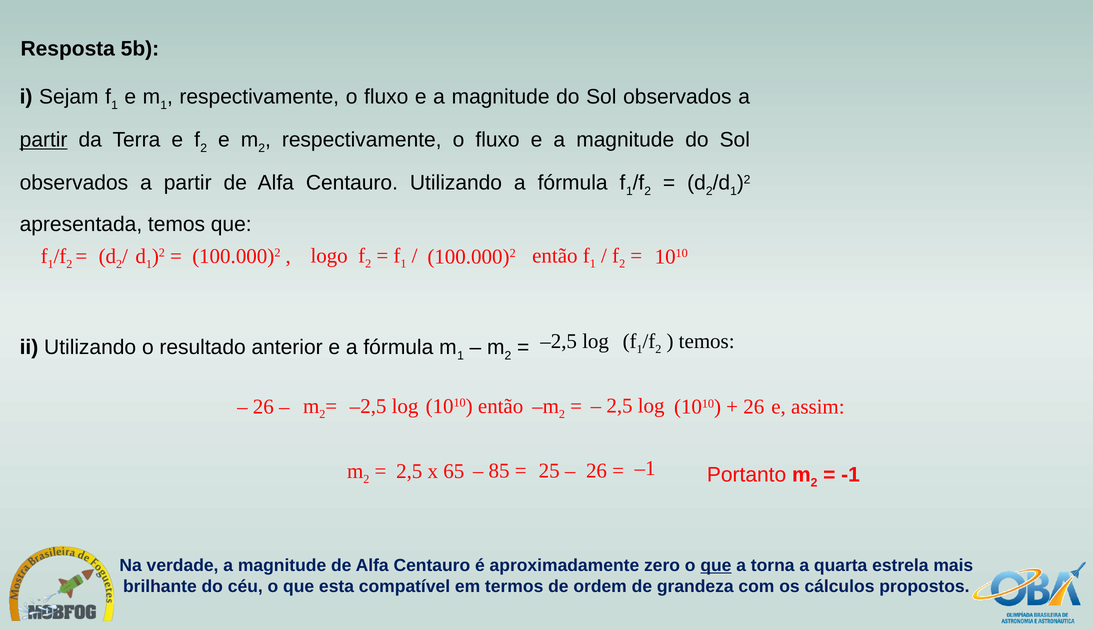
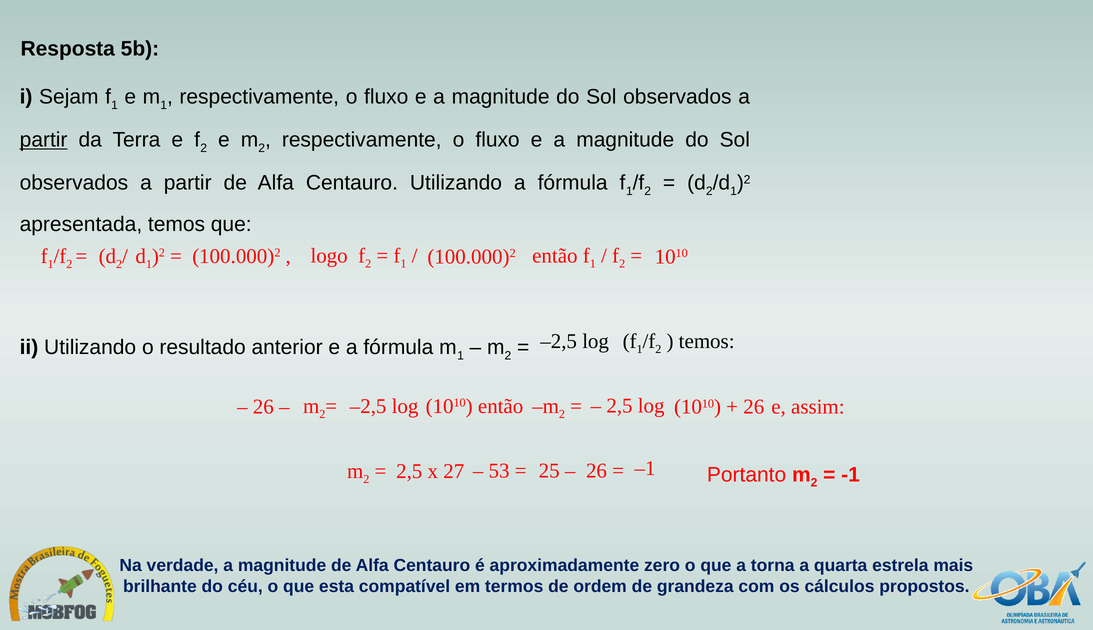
65: 65 -> 27
85: 85 -> 53
que at (716, 565) underline: present -> none
